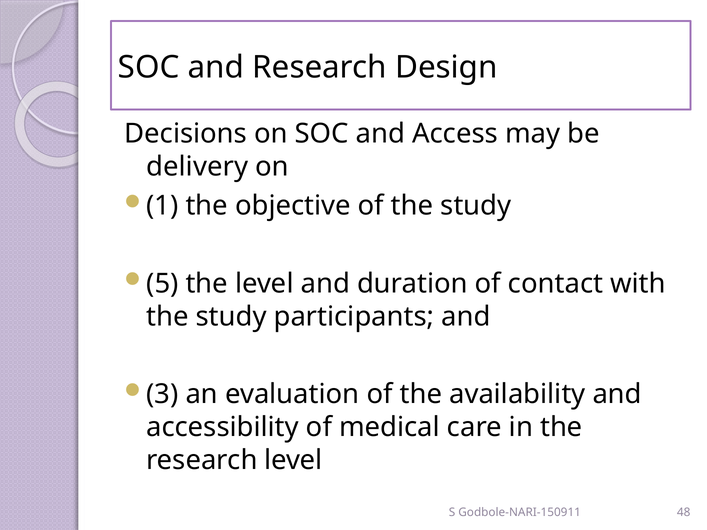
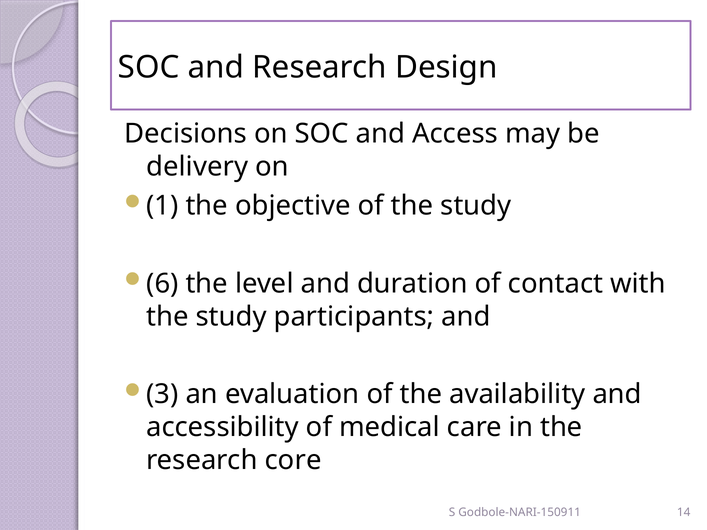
5: 5 -> 6
research level: level -> core
48: 48 -> 14
